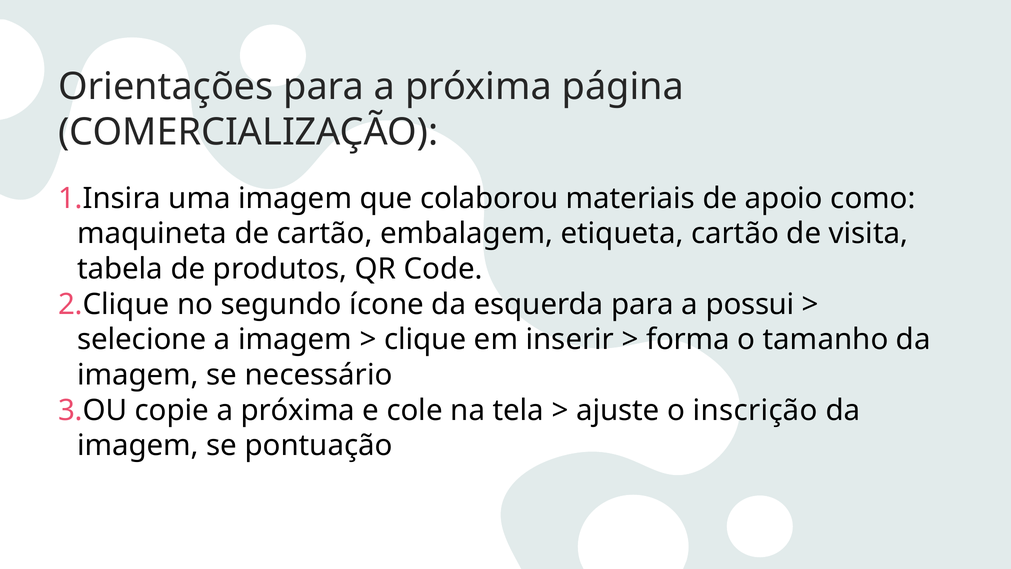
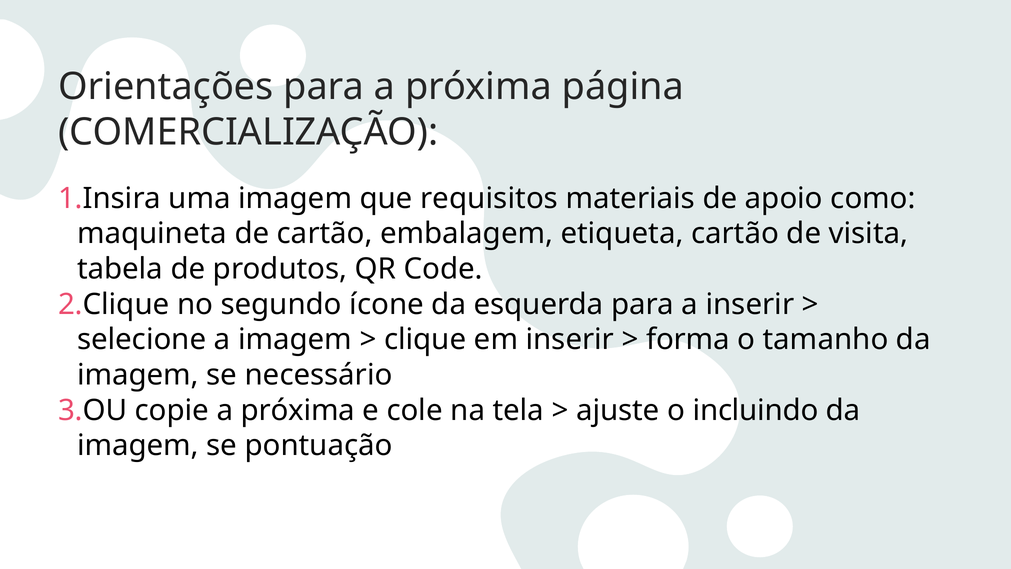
colaborou: colaborou -> requisitos
a possui: possui -> inserir
inscrição: inscrição -> incluindo
